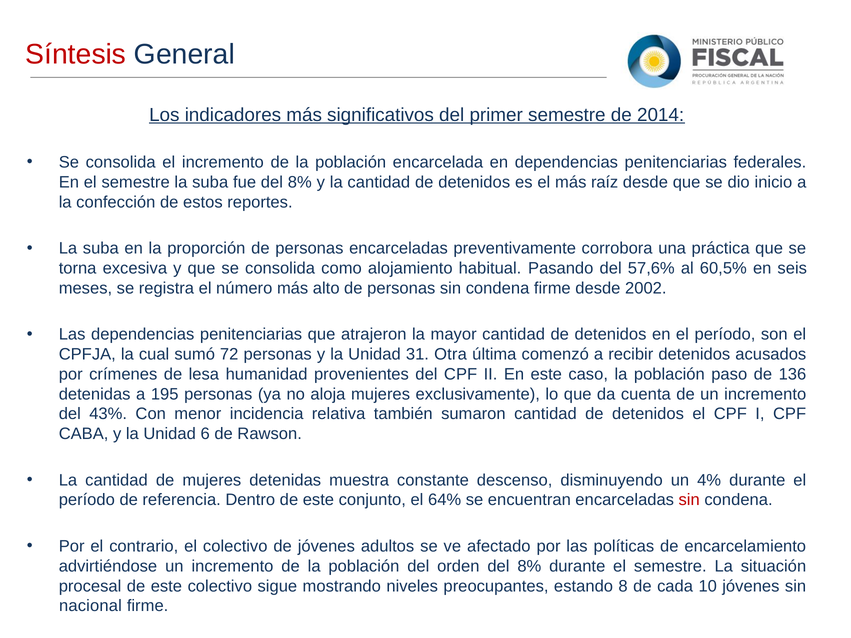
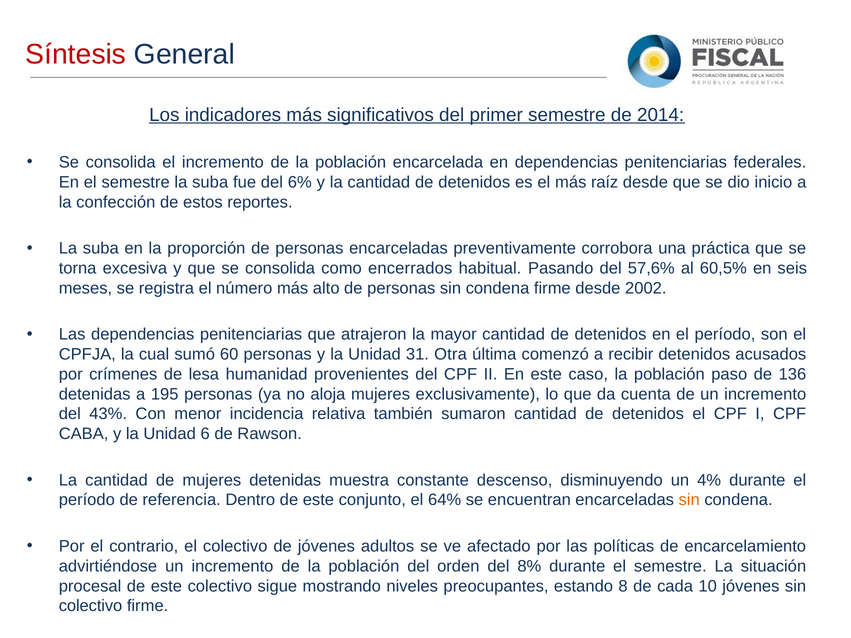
fue del 8%: 8% -> 6%
alojamiento: alojamiento -> encerrados
72: 72 -> 60
sin at (689, 500) colour: red -> orange
nacional at (90, 606): nacional -> colectivo
